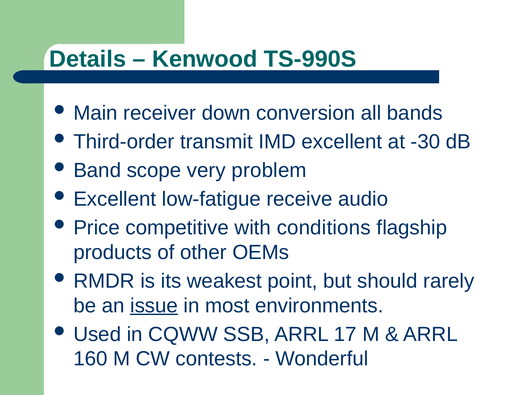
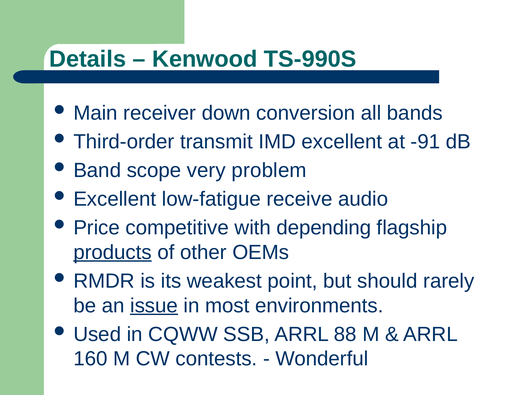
-30: -30 -> -91
conditions: conditions -> depending
products underline: none -> present
17: 17 -> 88
